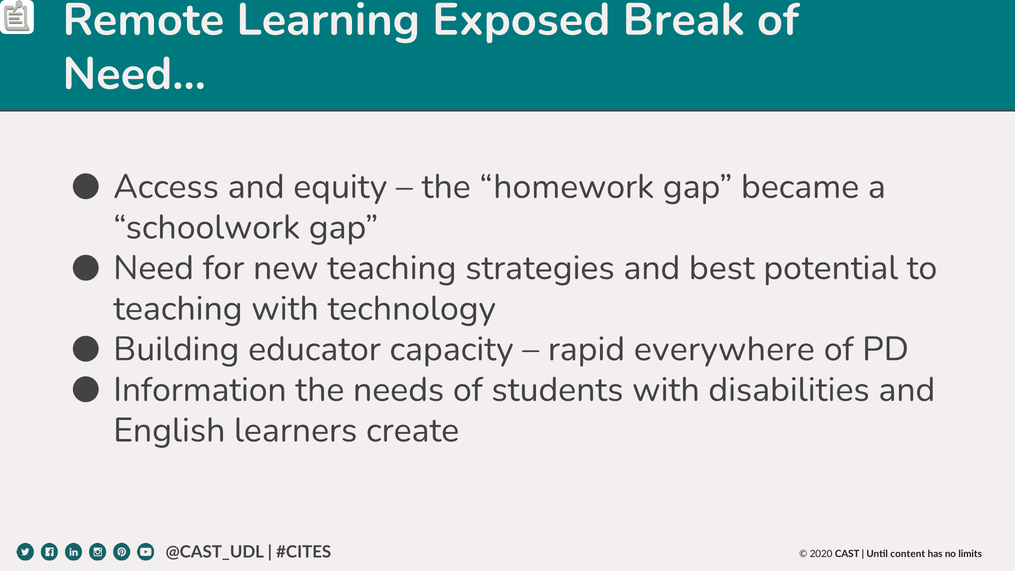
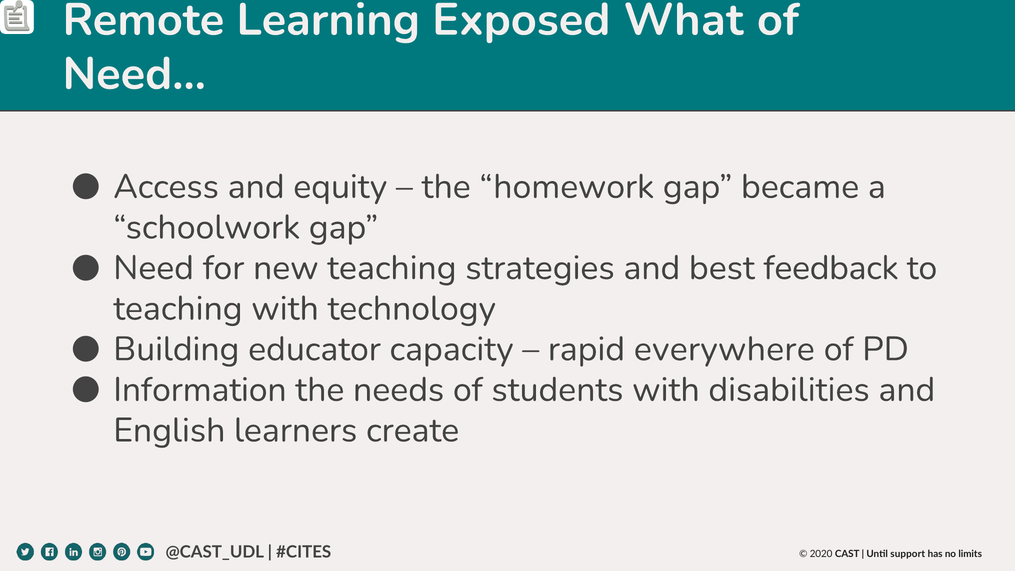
Break: Break -> What
potential: potential -> feedback
content: content -> support
